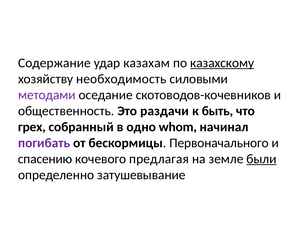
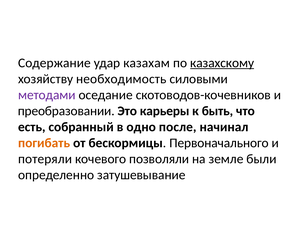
общественность: общественность -> преобразовании
раздачи: раздачи -> карьеры
грех: грех -> есть
whom: whom -> после
погибать colour: purple -> orange
спасению: спасению -> потеряли
предлагая: предлагая -> позволяли
были underline: present -> none
